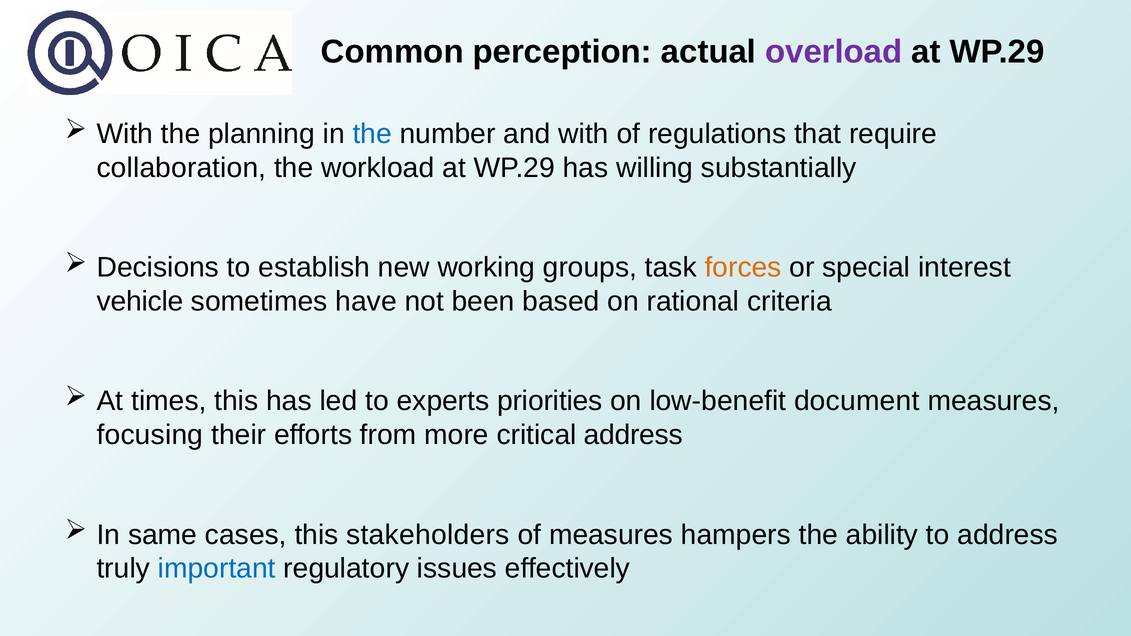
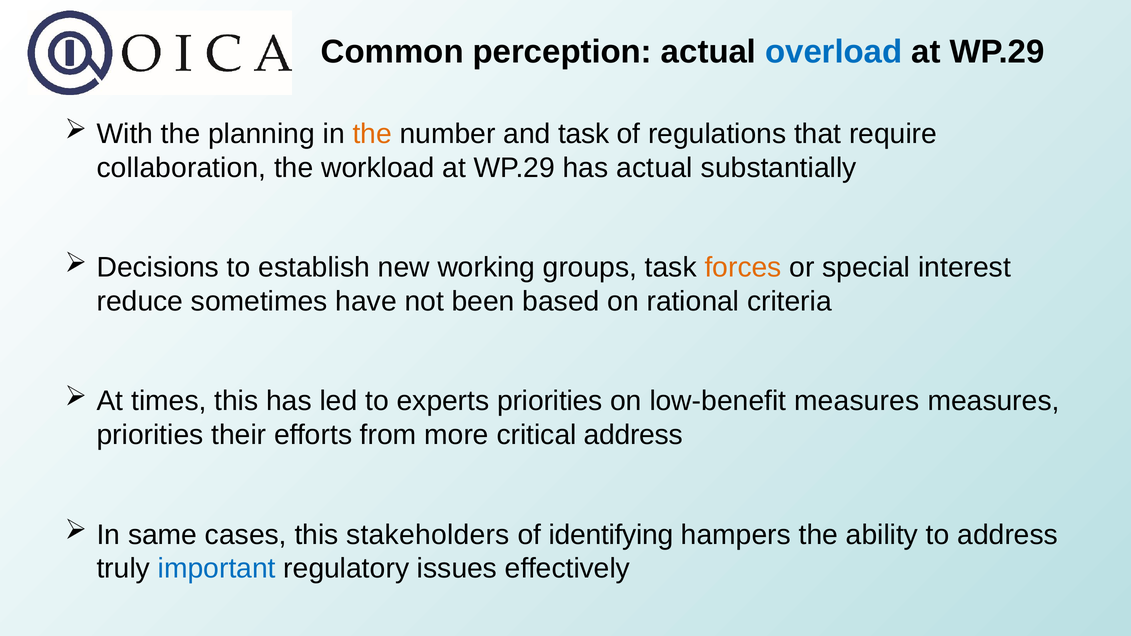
overload colour: purple -> blue
the at (372, 134) colour: blue -> orange
and with: with -> task
has willing: willing -> actual
vehicle: vehicle -> reduce
low-benefit document: document -> measures
focusing at (150, 435): focusing -> priorities
of measures: measures -> identifying
